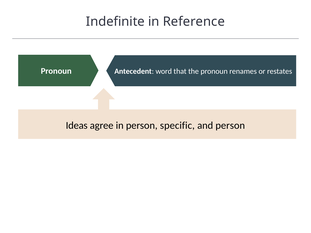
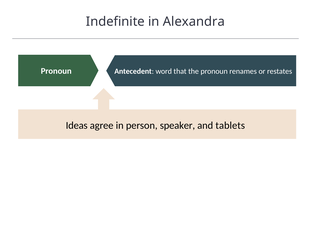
Reference: Reference -> Alexandra
specific: specific -> speaker
and person: person -> tablets
